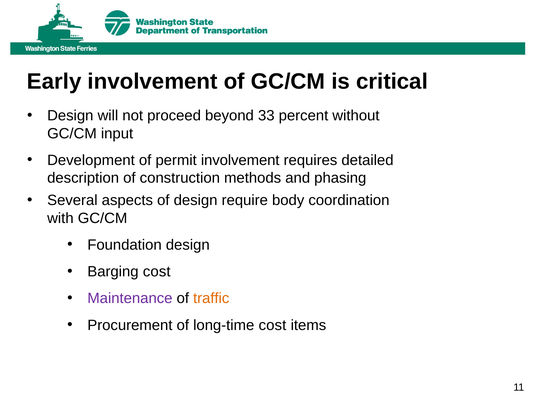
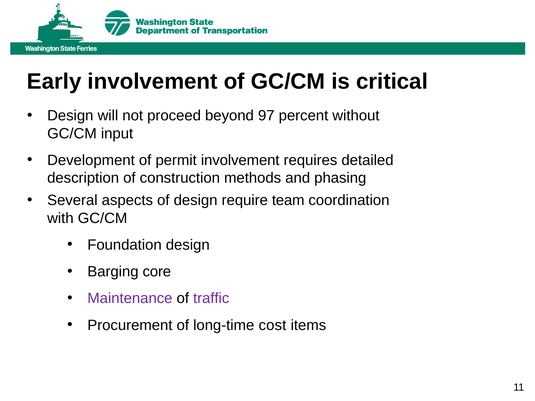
33: 33 -> 97
body: body -> team
Barging cost: cost -> core
traffic colour: orange -> purple
